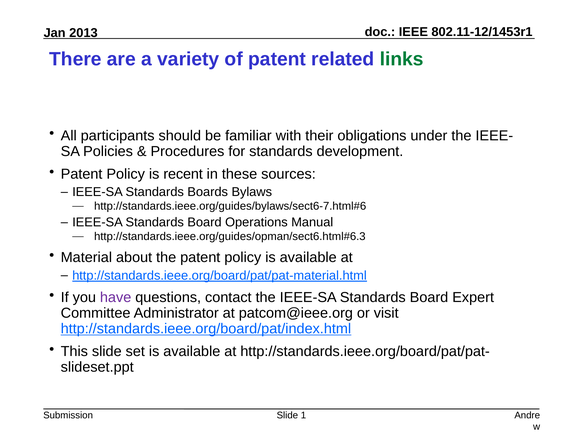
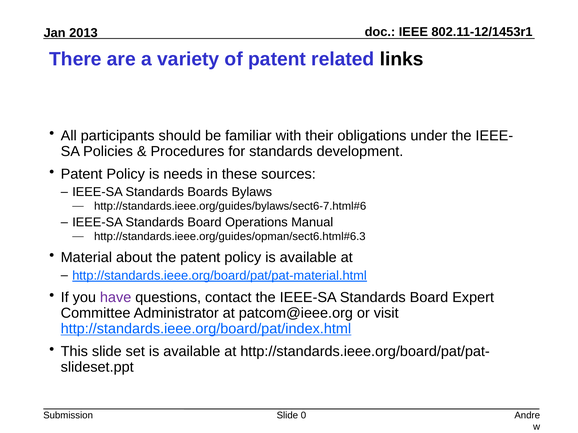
links colour: green -> black
recent: recent -> needs
1: 1 -> 0
